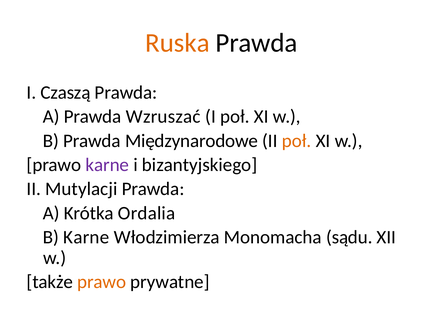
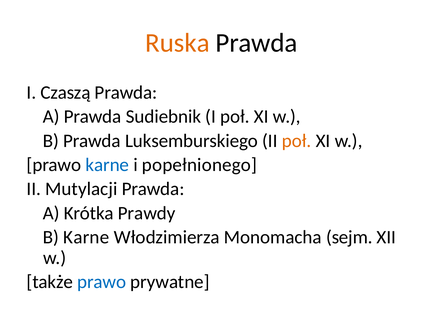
Wzruszać: Wzruszać -> Sudiebnik
Międzynarodowe: Międzynarodowe -> Luksemburskiego
karne at (107, 165) colour: purple -> blue
bizantyjskiego: bizantyjskiego -> popełnionego
Ordalia: Ordalia -> Prawdy
sądu: sądu -> sejm
prawo at (102, 282) colour: orange -> blue
